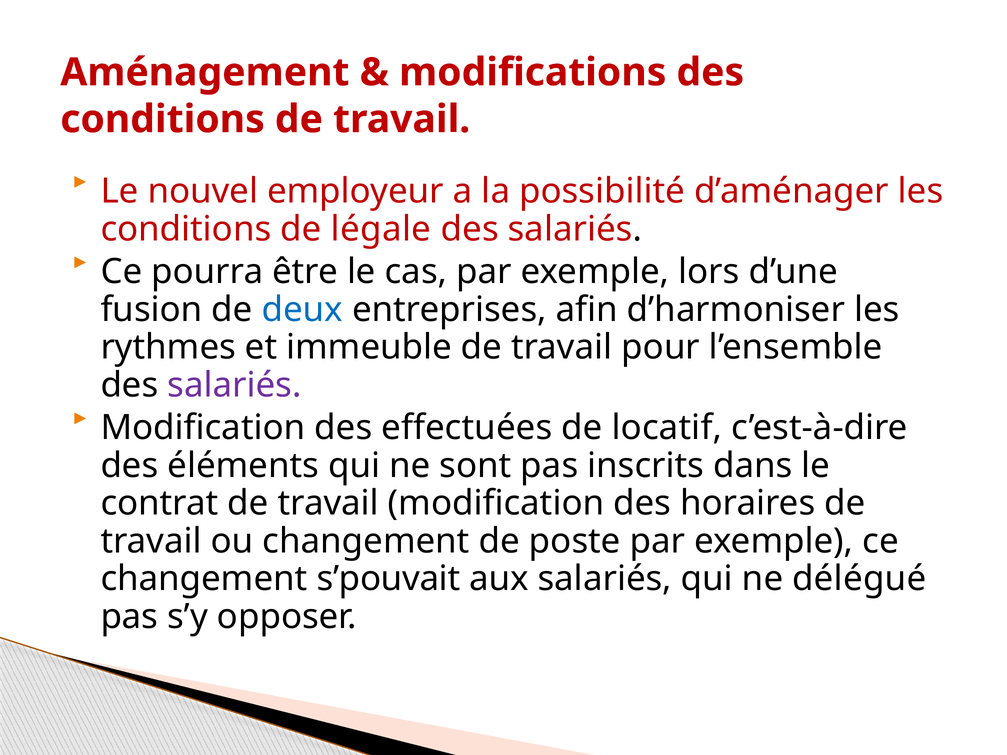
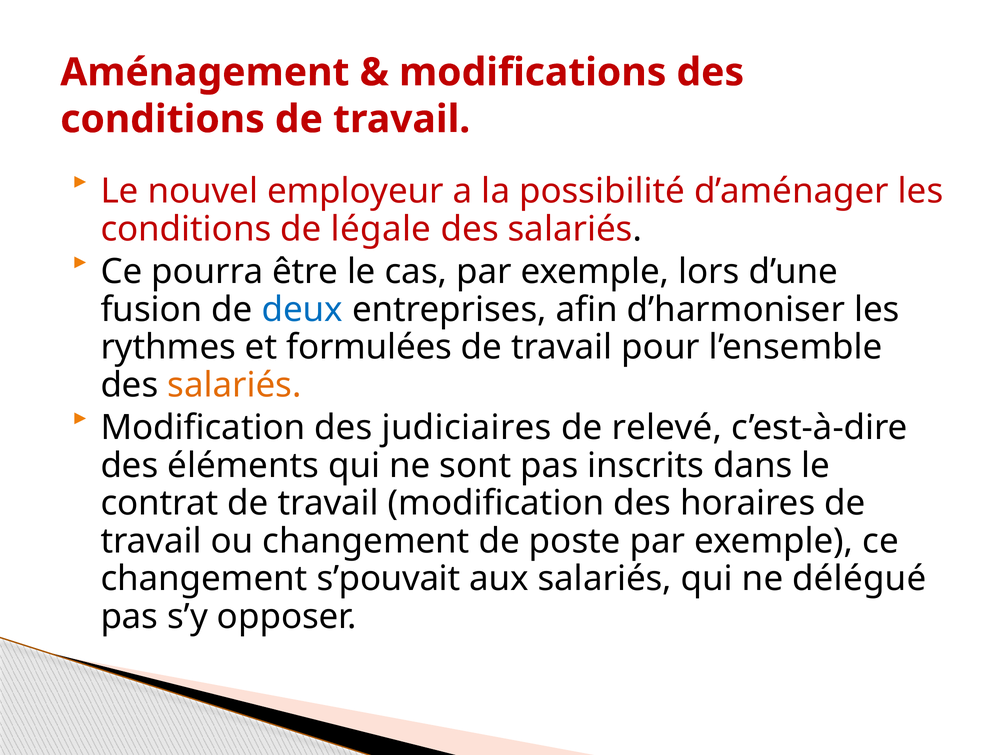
immeuble: immeuble -> formulées
salariés at (234, 385) colour: purple -> orange
effectuées: effectuées -> judiciaires
locatif: locatif -> relevé
